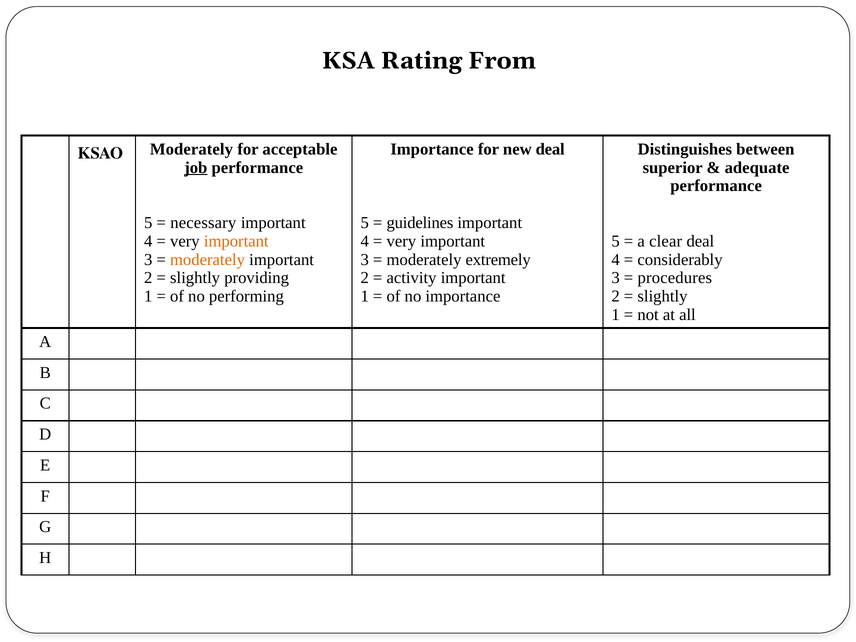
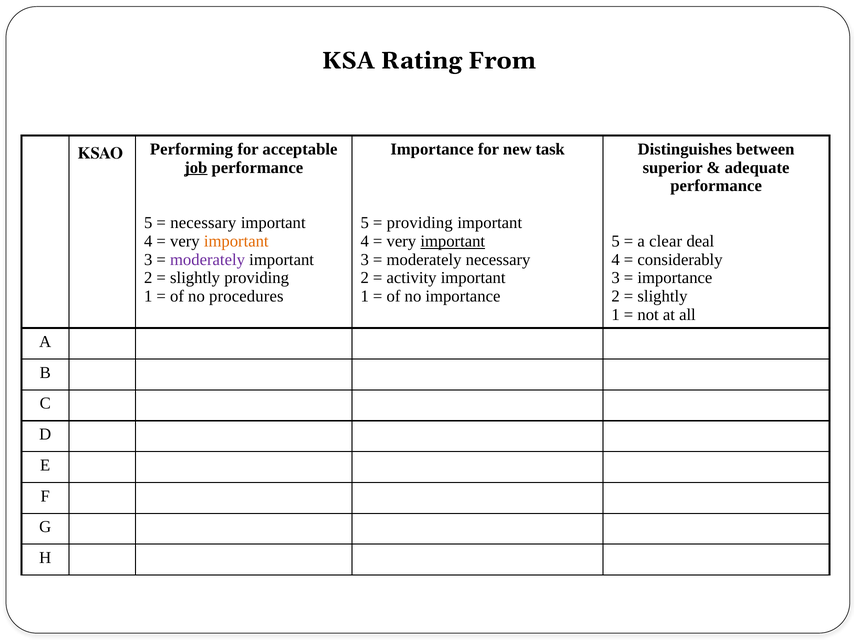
new deal: deal -> task
KSAO Moderately: Moderately -> Performing
guidelines at (420, 223): guidelines -> providing
important at (453, 241) underline: none -> present
moderately at (207, 260) colour: orange -> purple
moderately extremely: extremely -> necessary
procedures at (675, 278): procedures -> importance
performing: performing -> procedures
